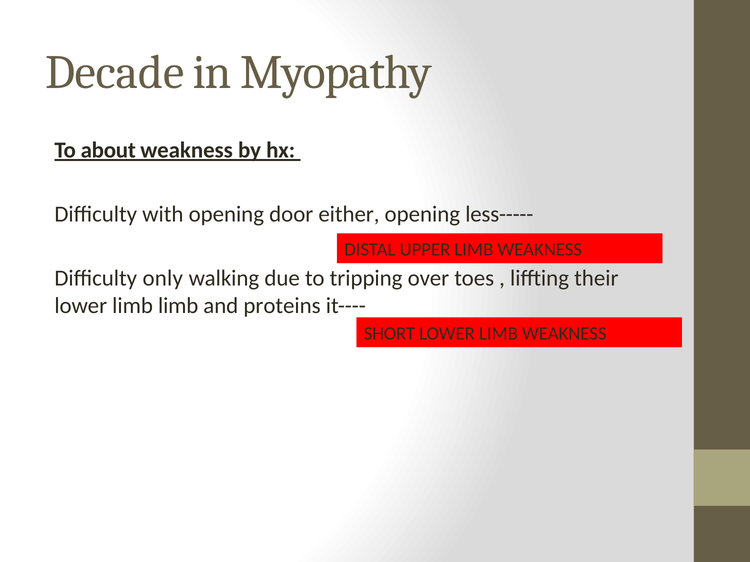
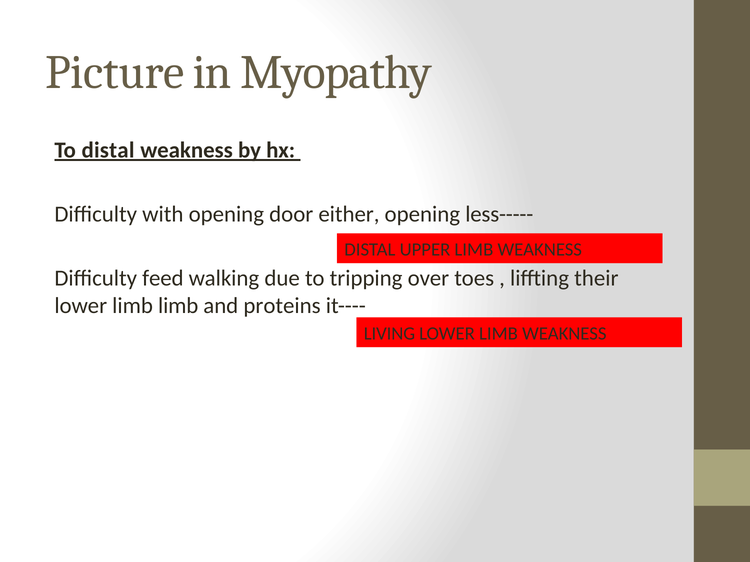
Decade: Decade -> Picture
To about: about -> distal
only: only -> feed
SHORT: SHORT -> LIVING
